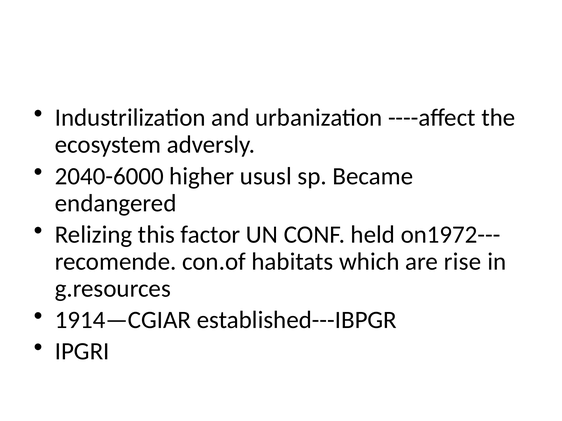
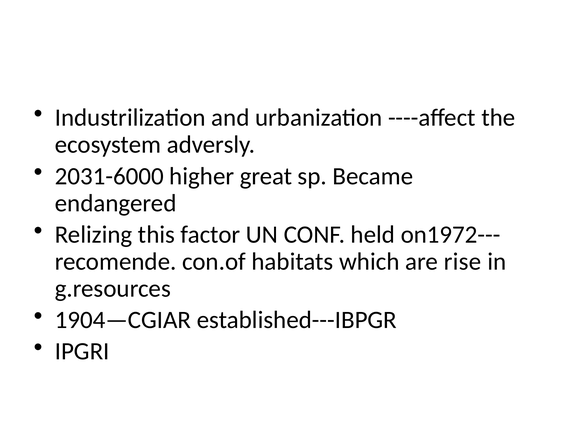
2040-6000: 2040-6000 -> 2031-6000
ususl: ususl -> great
1914—CGIAR: 1914—CGIAR -> 1904—CGIAR
